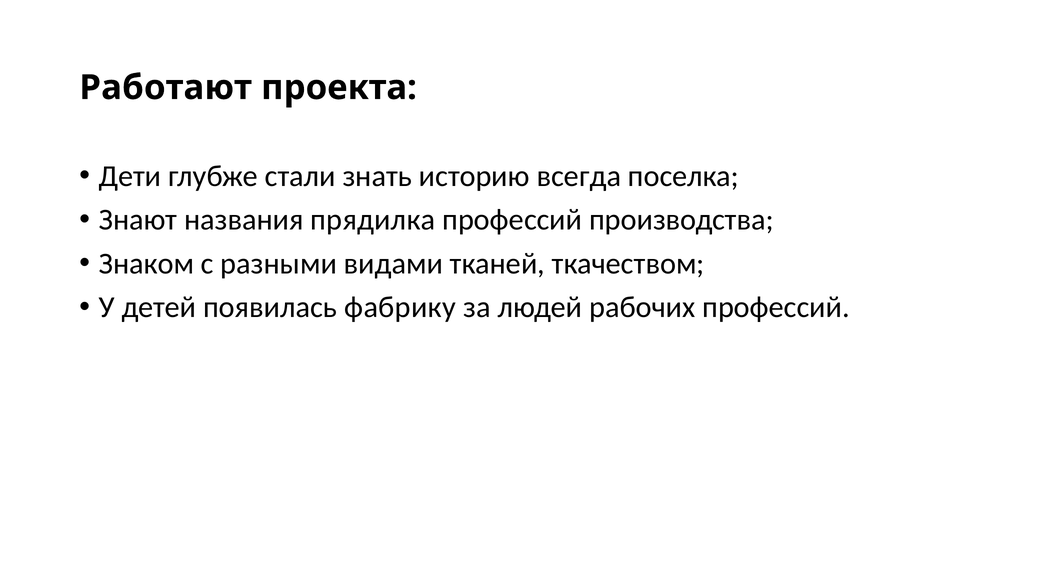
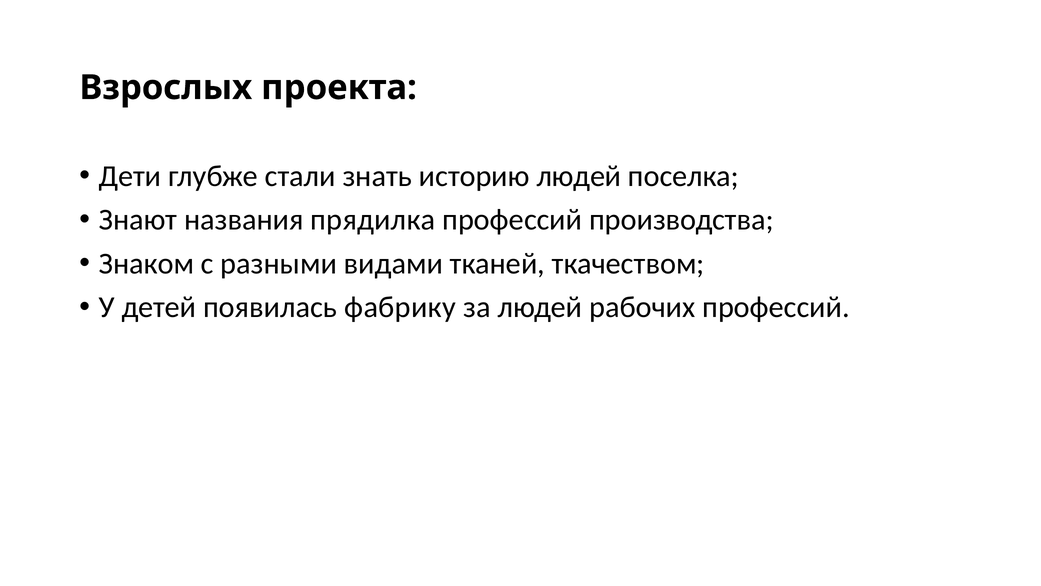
Работают: Работают -> Взрослых
историю всегда: всегда -> людей
